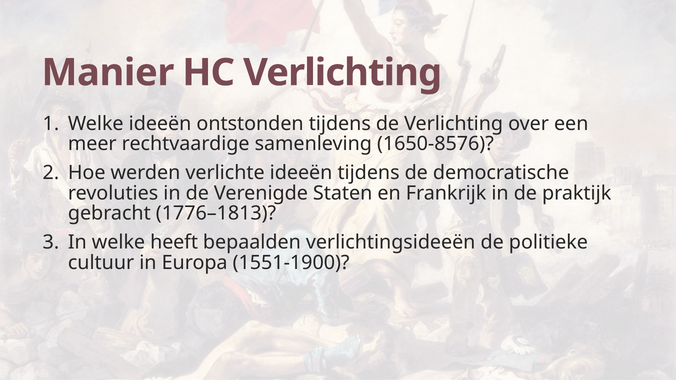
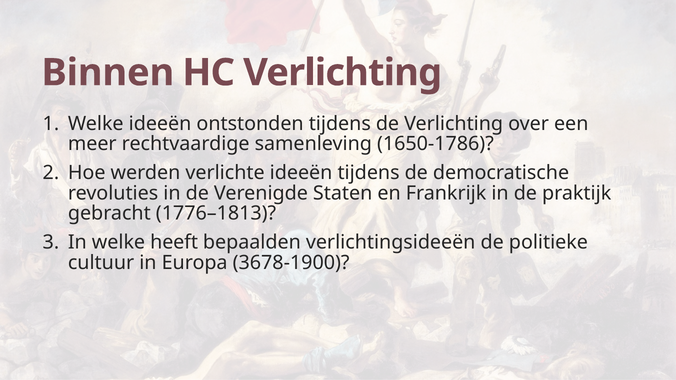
Manier: Manier -> Binnen
1650-8576: 1650-8576 -> 1650-1786
1551-1900: 1551-1900 -> 3678-1900
